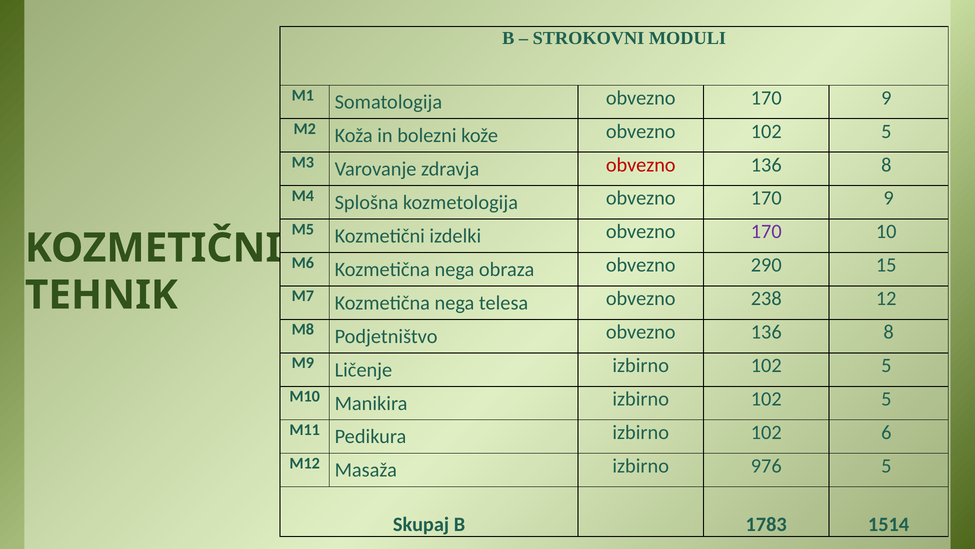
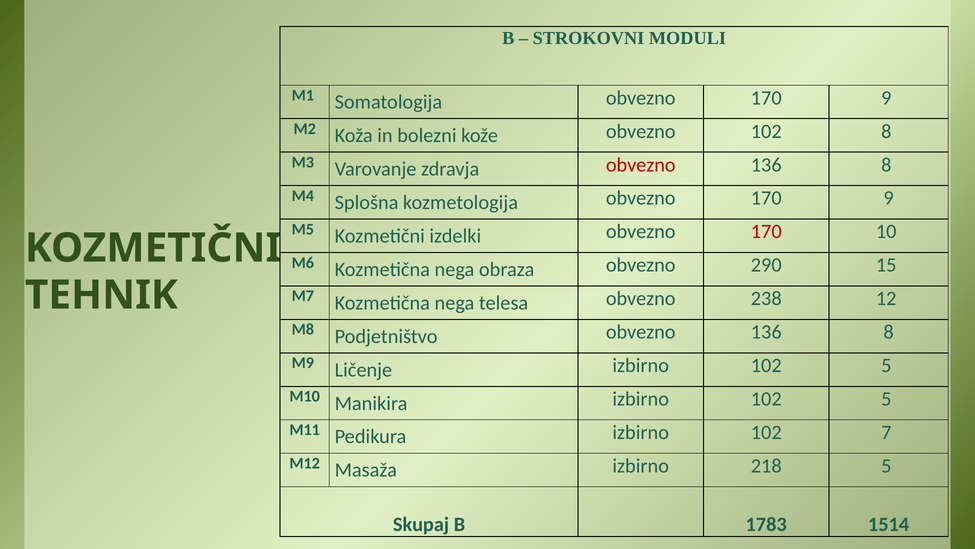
obvezno 102 5: 5 -> 8
170 at (766, 232) colour: purple -> red
6: 6 -> 7
976: 976 -> 218
